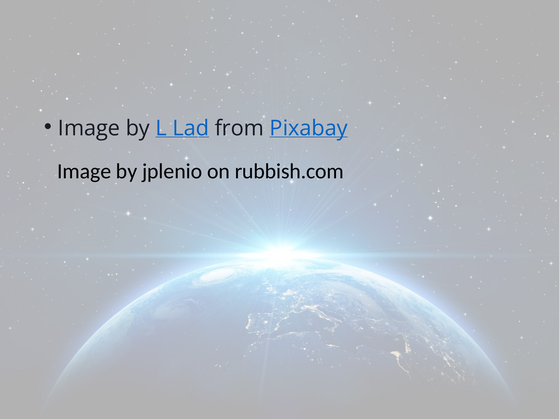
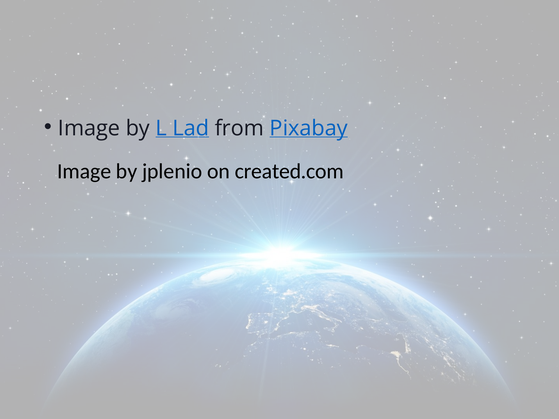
rubbish.com: rubbish.com -> created.com
